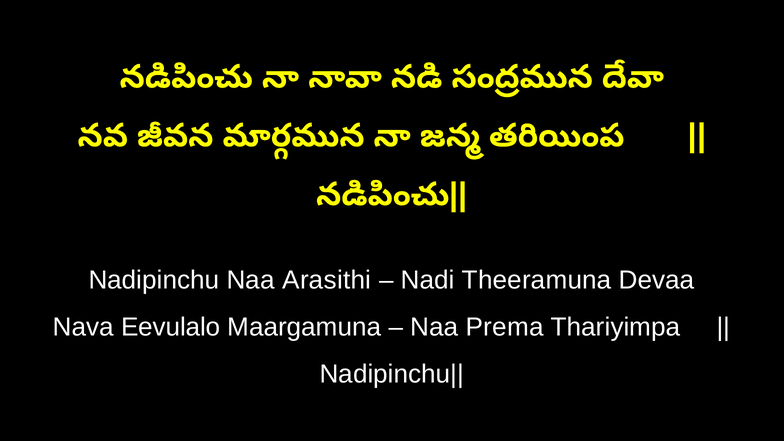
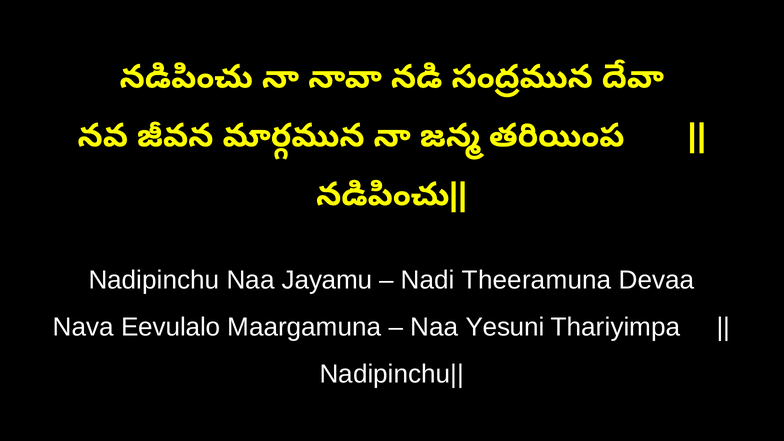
Arasithi: Arasithi -> Jayamu
Prema: Prema -> Yesuni
